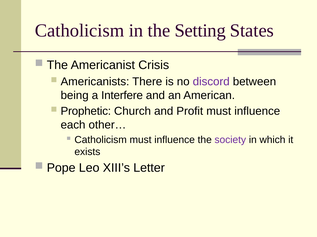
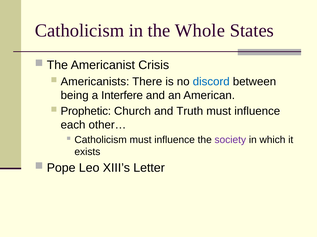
Setting: Setting -> Whole
discord colour: purple -> blue
Profit: Profit -> Truth
